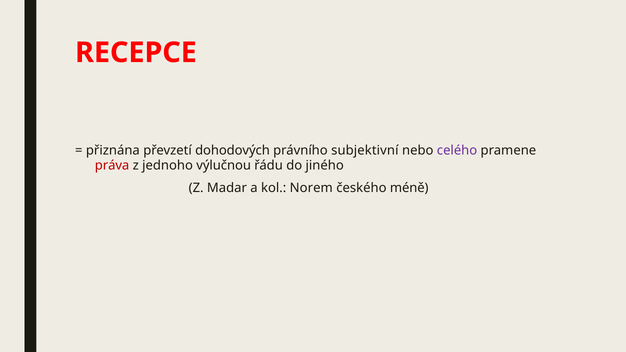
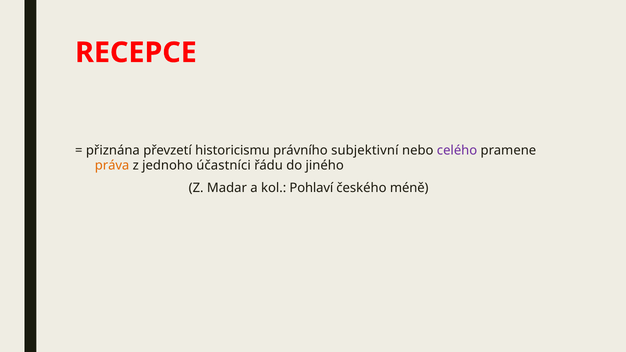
dohodových: dohodových -> historicismu
práva colour: red -> orange
výlučnou: výlučnou -> účastníci
Norem: Norem -> Pohlaví
